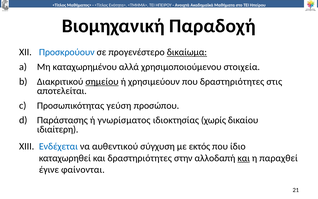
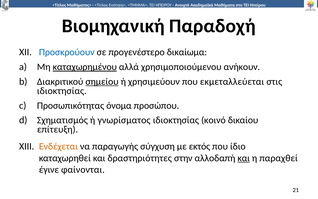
δικαίωμα underline: present -> none
καταχωρημένου underline: none -> present
στοιχεία: στοιχεία -> ανήκουν
που δραστηριότητες: δραστηριότητες -> εκμεταλλεύεται
αποτελείται at (62, 91): αποτελείται -> ιδιοκτησίας
γεύση: γεύση -> όνομα
Παράστασης: Παράστασης -> Σχηματισμός
χωρίς: χωρίς -> κοινό
ιδιαίτερη: ιδιαίτερη -> επίτευξη
Ενδέχεται colour: blue -> orange
αυθεντικού: αυθεντικού -> παραγωγής
